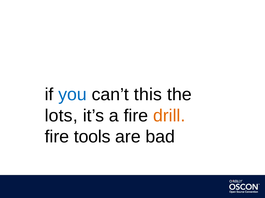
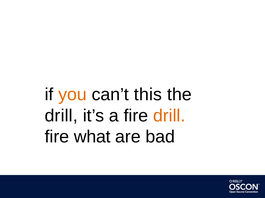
you colour: blue -> orange
lots at (61, 116): lots -> drill
tools: tools -> what
